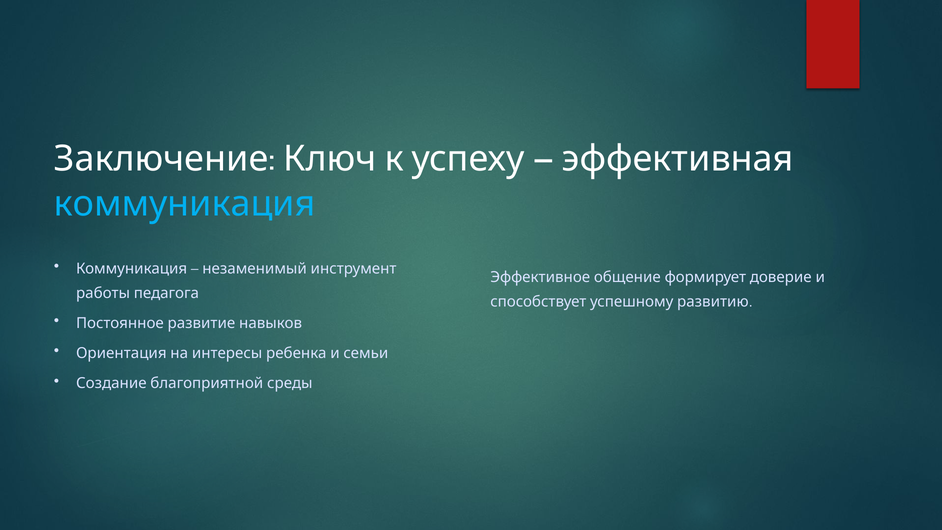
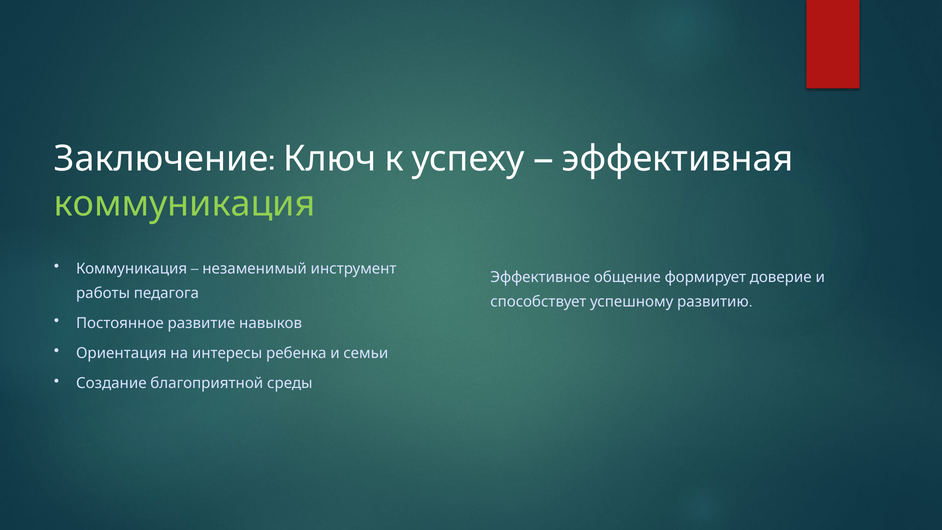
коммуникация at (185, 204) colour: light blue -> light green
